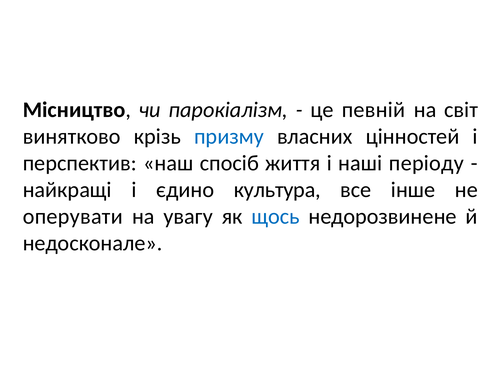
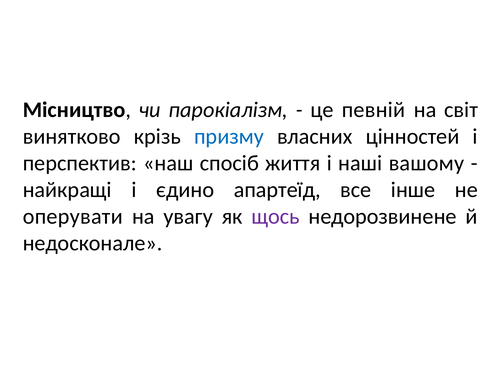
періоду: періоду -> вашому
культура: культура -> апартеїд
щось colour: blue -> purple
